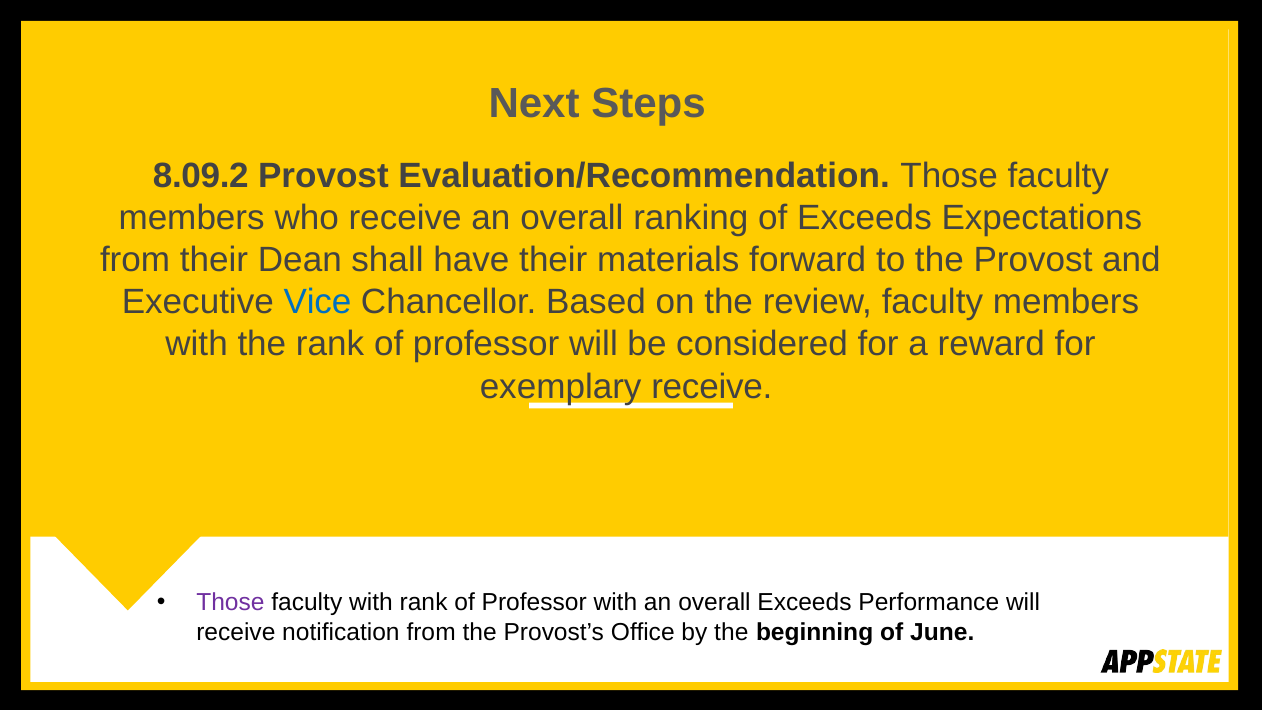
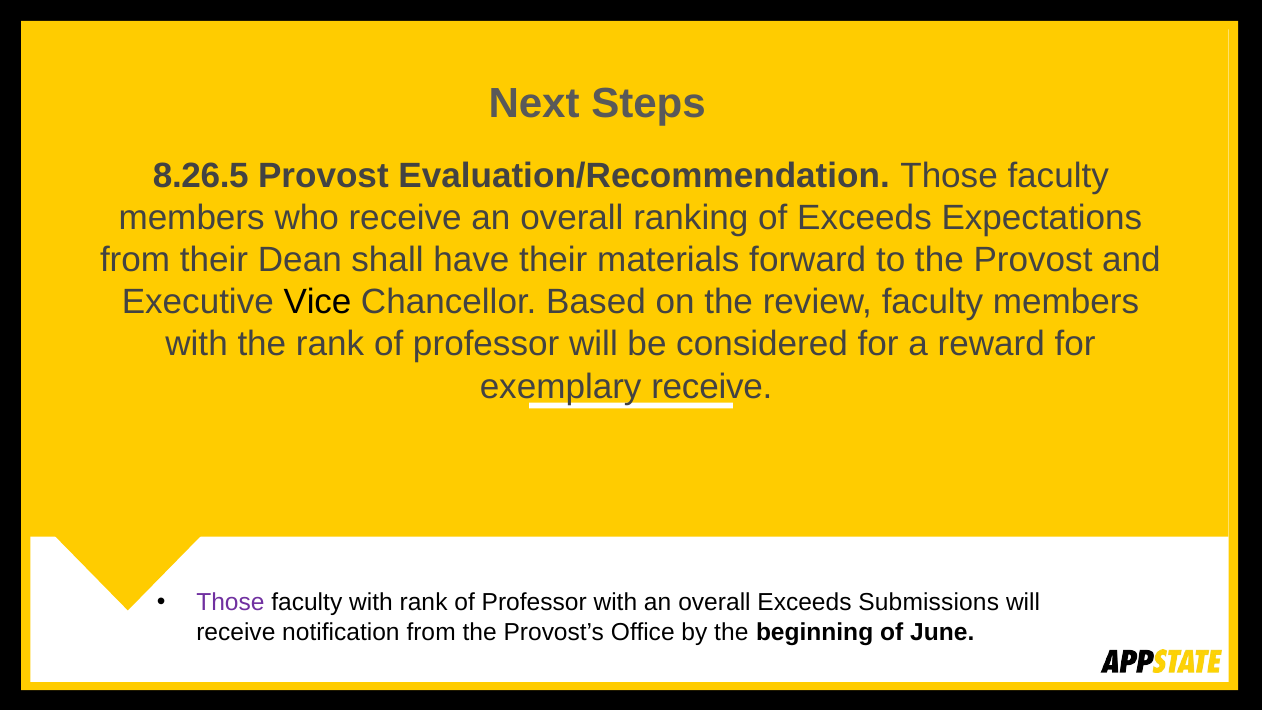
8.09.2: 8.09.2 -> 8.26.5
Vice colour: blue -> black
Performance: Performance -> Submissions
